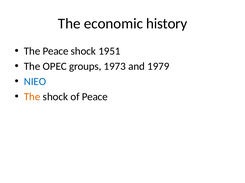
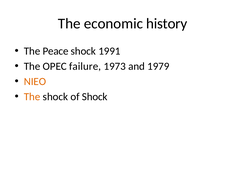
1951: 1951 -> 1991
groups: groups -> failure
NIEO colour: blue -> orange
of Peace: Peace -> Shock
